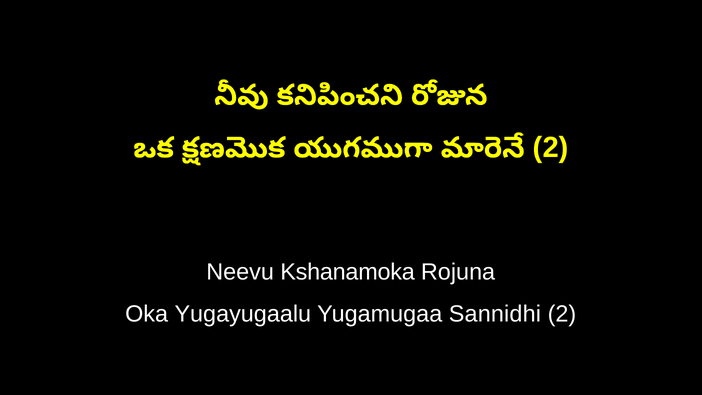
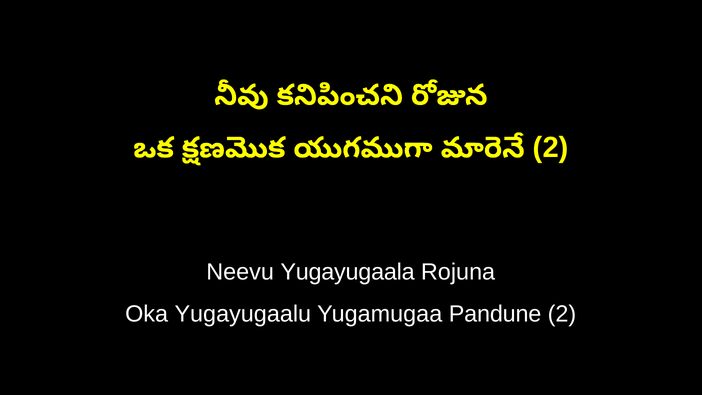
Kshanamoka: Kshanamoka -> Yugayugaala
Sannidhi: Sannidhi -> Pandune
